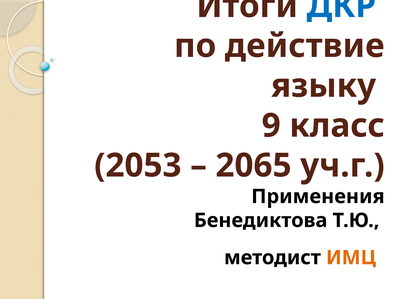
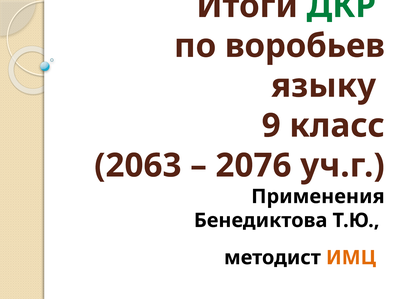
ДКР colour: blue -> green
действие: действие -> воробьев
2053: 2053 -> 2063
2065: 2065 -> 2076
